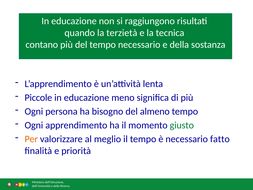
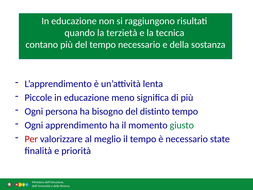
almeno: almeno -> distinto
Per colour: orange -> red
fatto: fatto -> state
